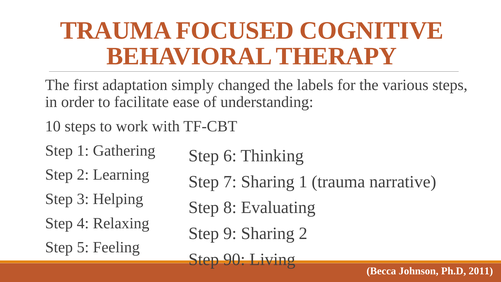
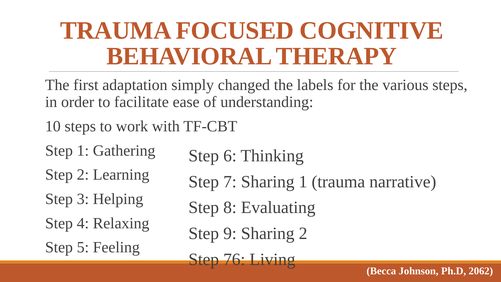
90: 90 -> 76
2011: 2011 -> 2062
